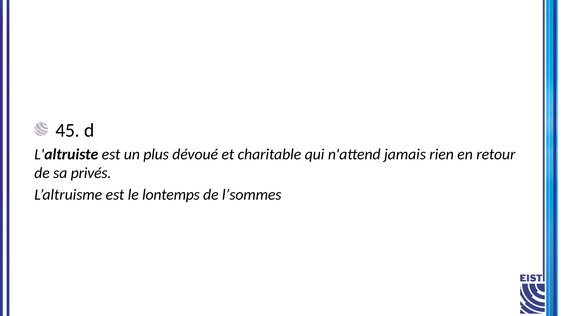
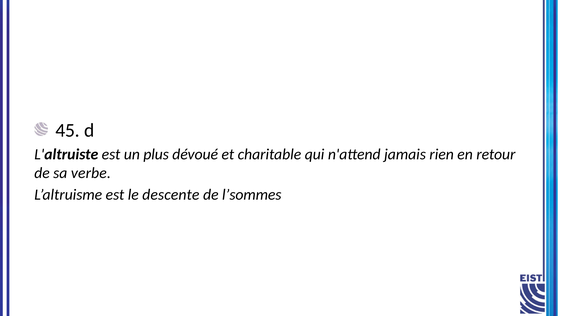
privés: privés -> verbe
lontemps: lontemps -> descente
